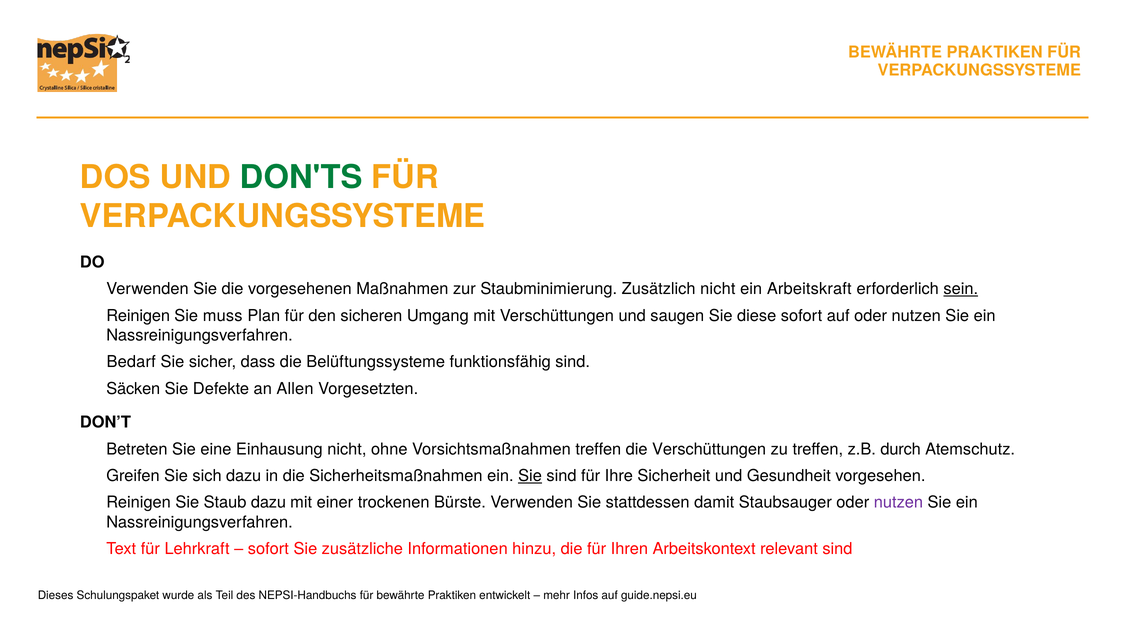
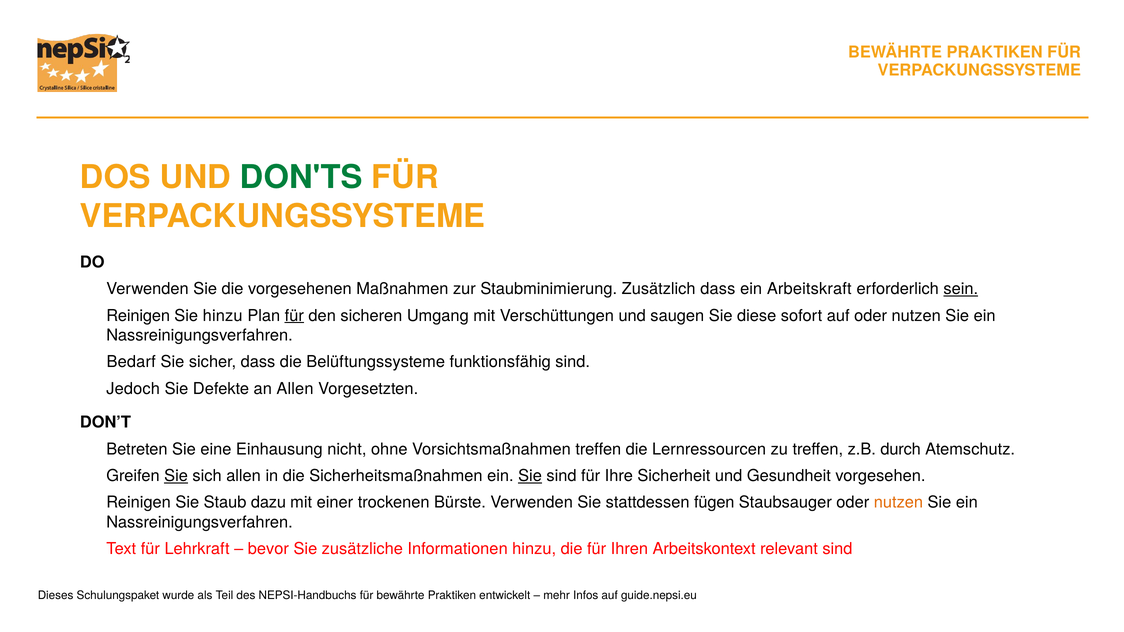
Zusätzlich nicht: nicht -> dass
Sie muss: muss -> hinzu
für at (294, 316) underline: none -> present
Säcken: Säcken -> Jedoch
die Verschüttungen: Verschüttungen -> Lernressourcen
Sie at (176, 476) underline: none -> present
sich dazu: dazu -> allen
damit: damit -> fügen
nutzen at (898, 503) colour: purple -> orange
sofort at (268, 549): sofort -> bevor
